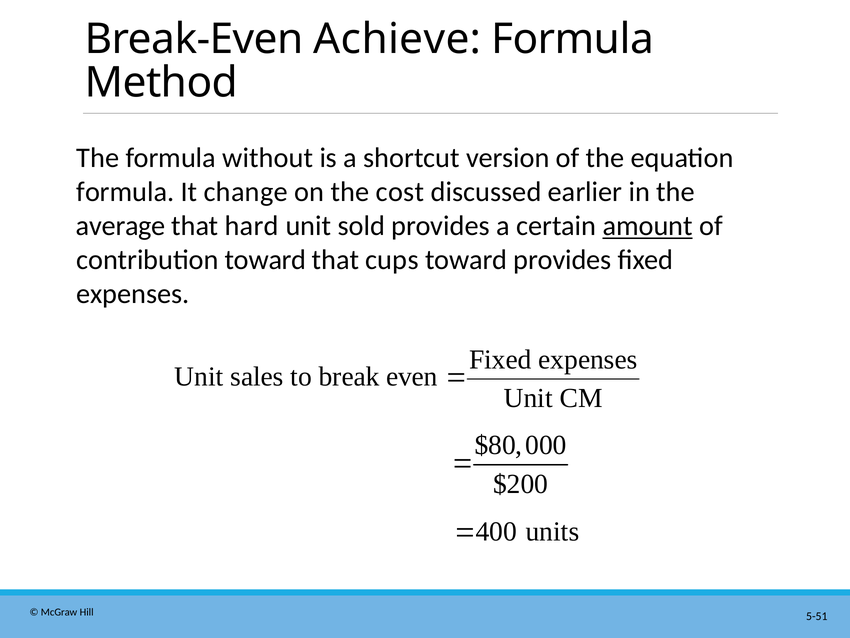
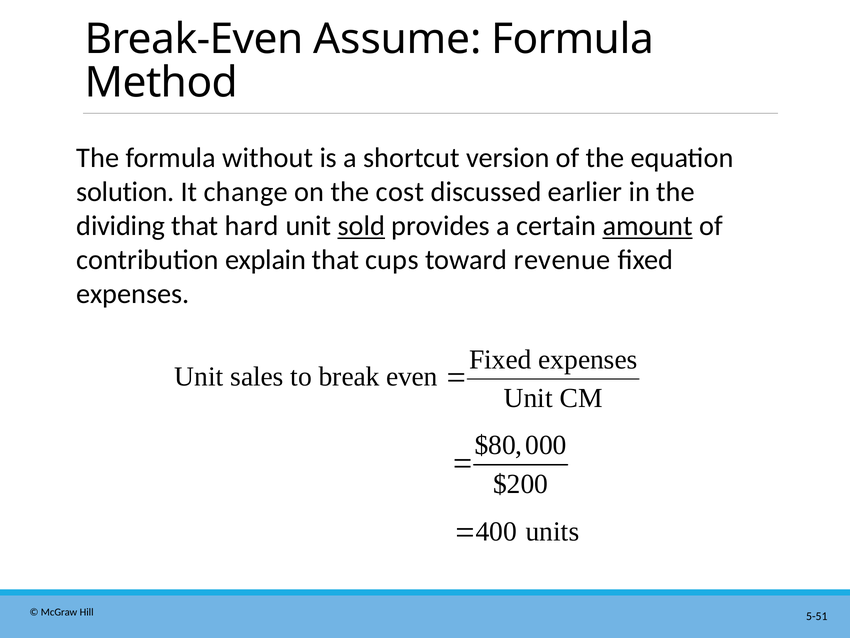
Achieve: Achieve -> Assume
formula at (125, 192): formula -> solution
average: average -> dividing
sold underline: none -> present
contribution toward: toward -> explain
toward provides: provides -> revenue
